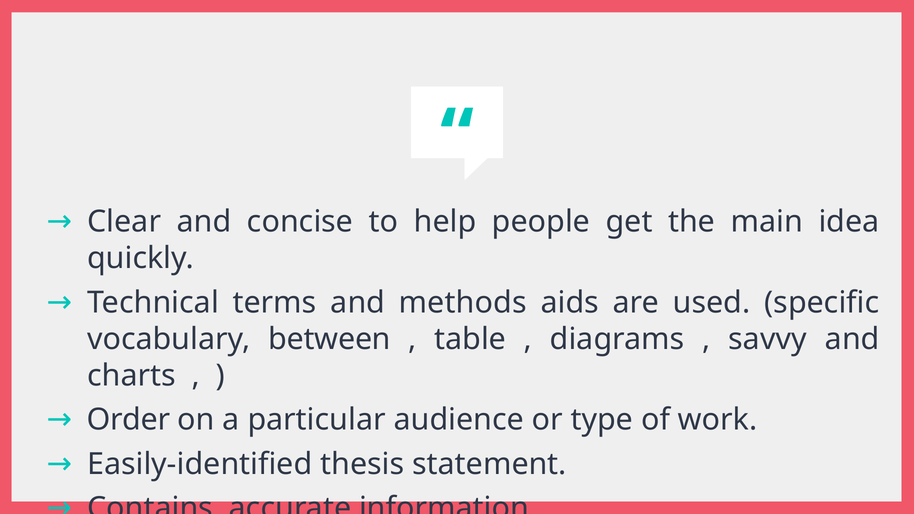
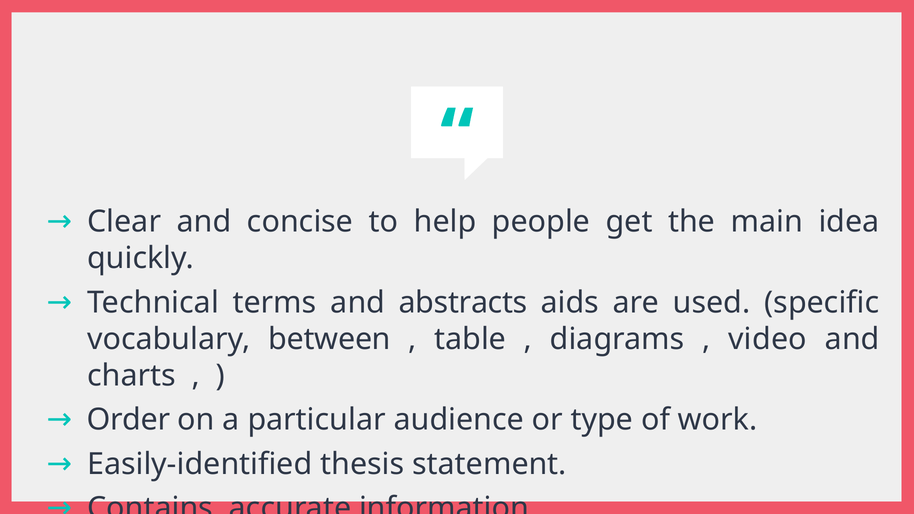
methods: methods -> abstracts
savvy: savvy -> video
